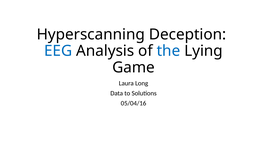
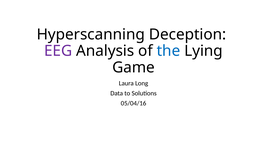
EEG colour: blue -> purple
